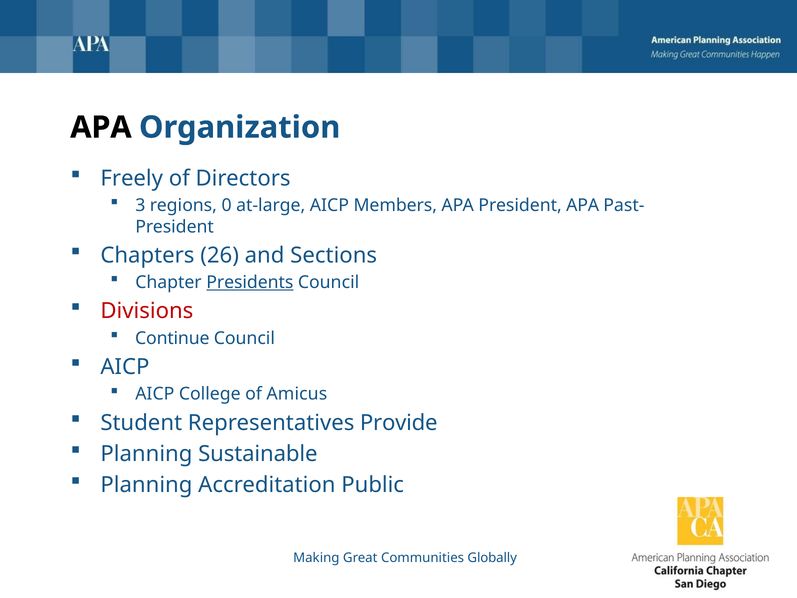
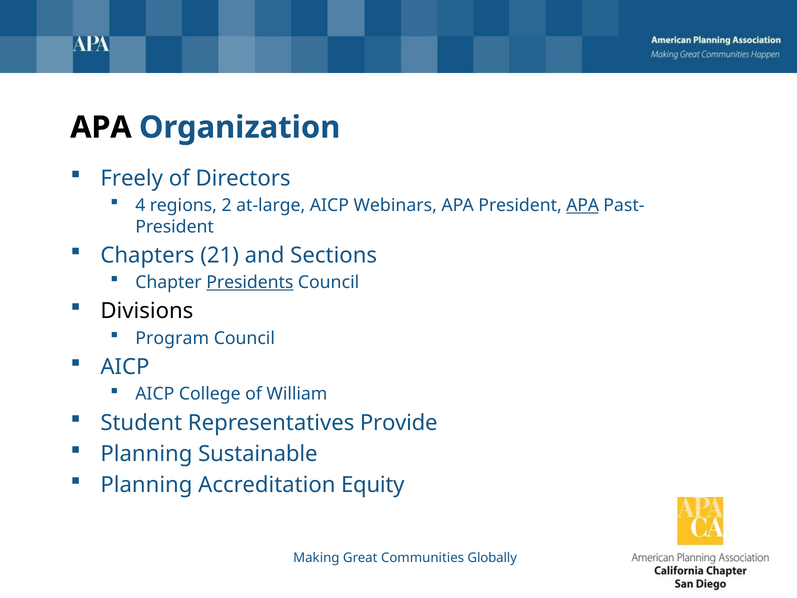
3: 3 -> 4
0: 0 -> 2
Members: Members -> Webinars
APA at (583, 205) underline: none -> present
26: 26 -> 21
Divisions colour: red -> black
Continue: Continue -> Program
Amicus: Amicus -> William
Public: Public -> Equity
